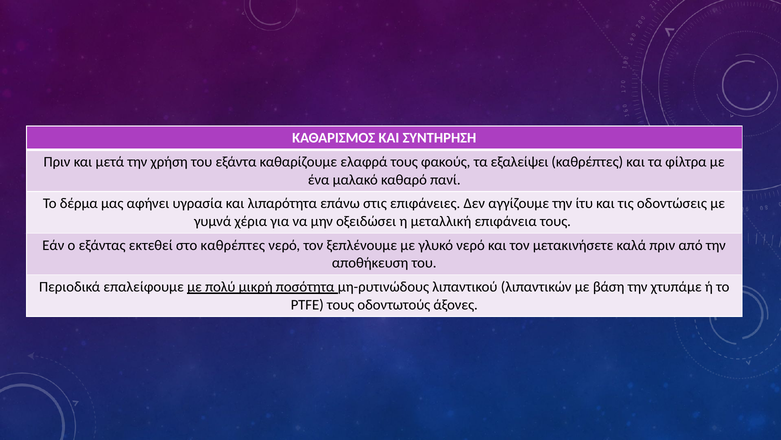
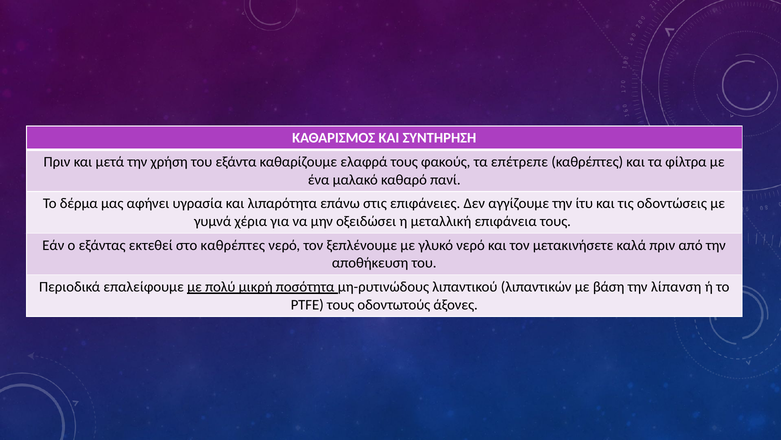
εξαλείψει: εξαλείψει -> επέτρεπε
χτυπάμε: χτυπάμε -> λίπανση
